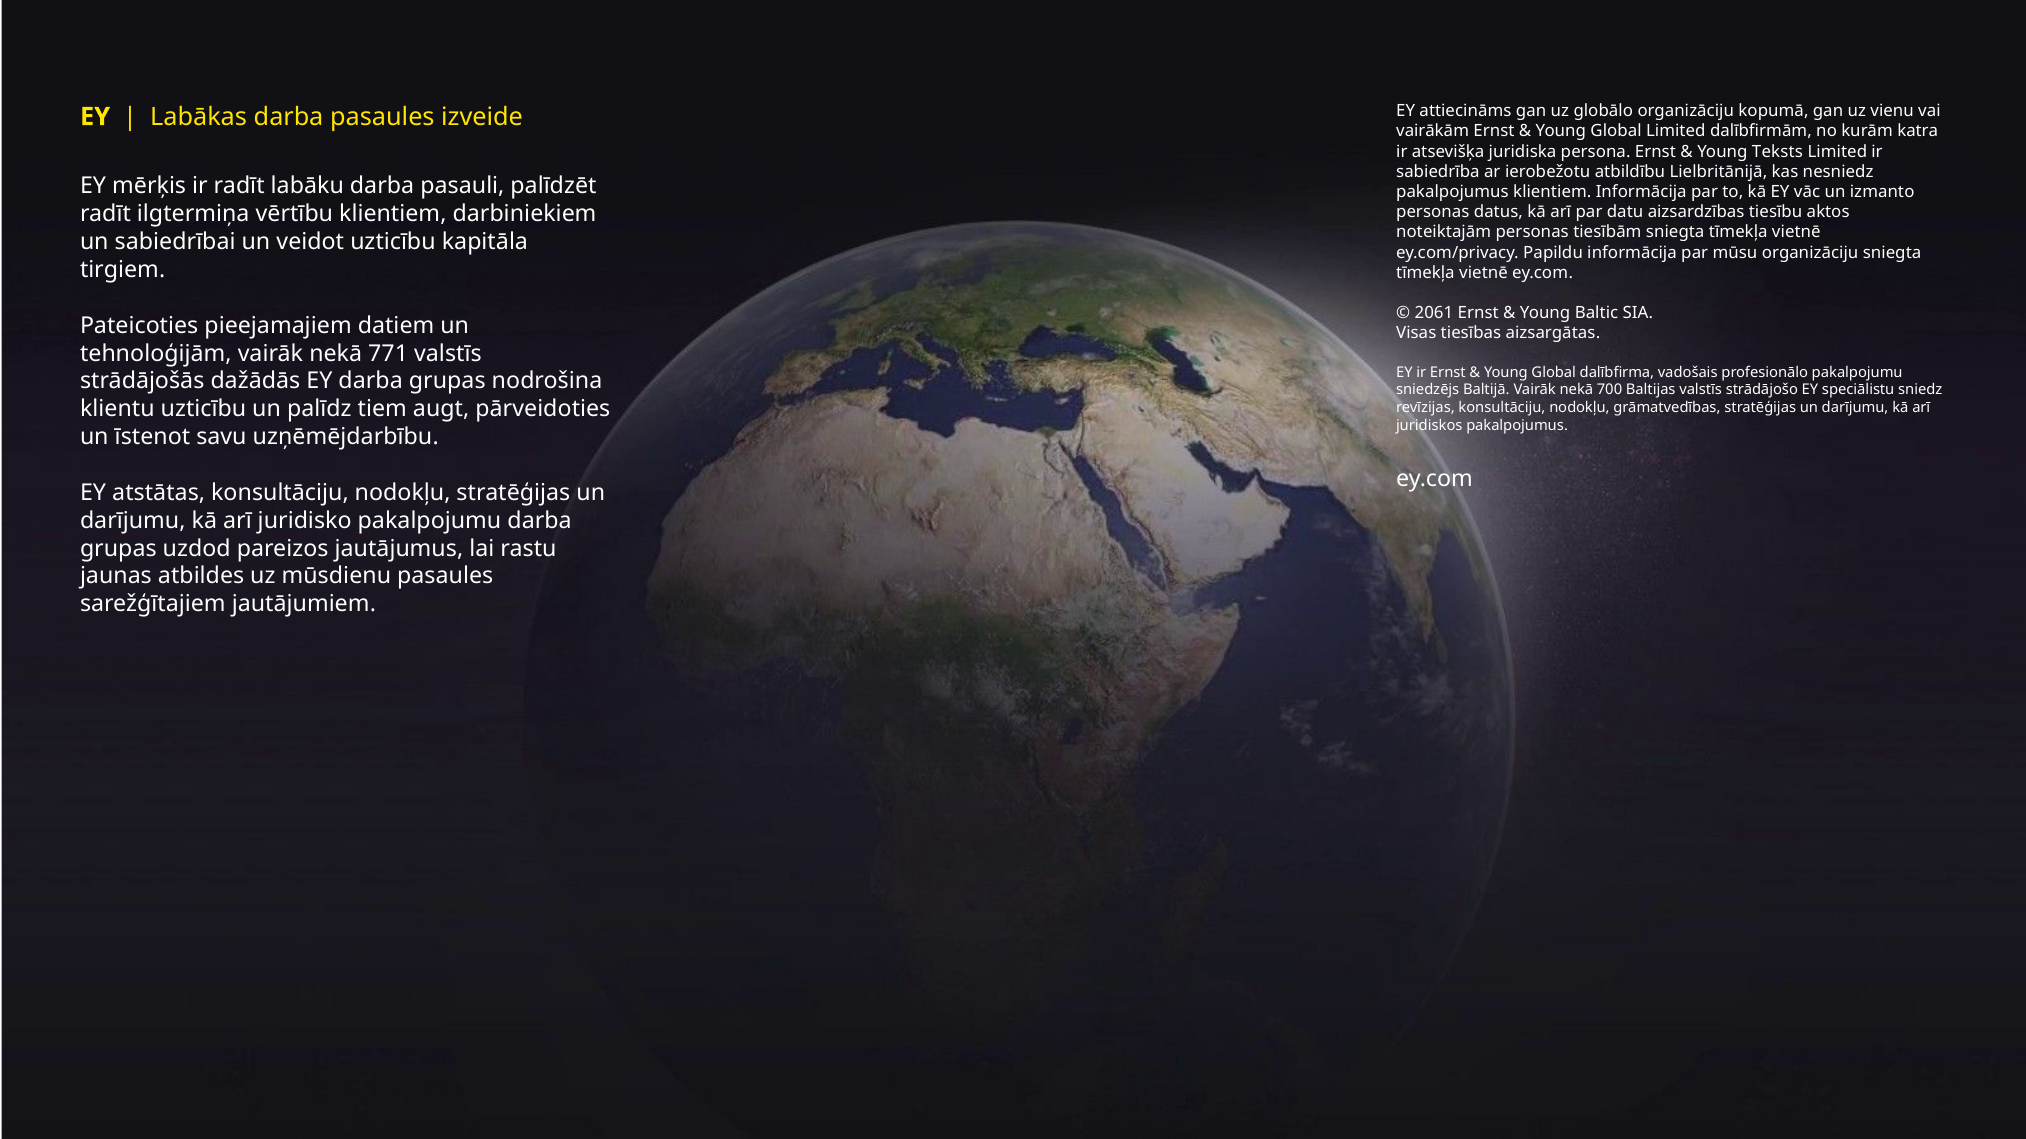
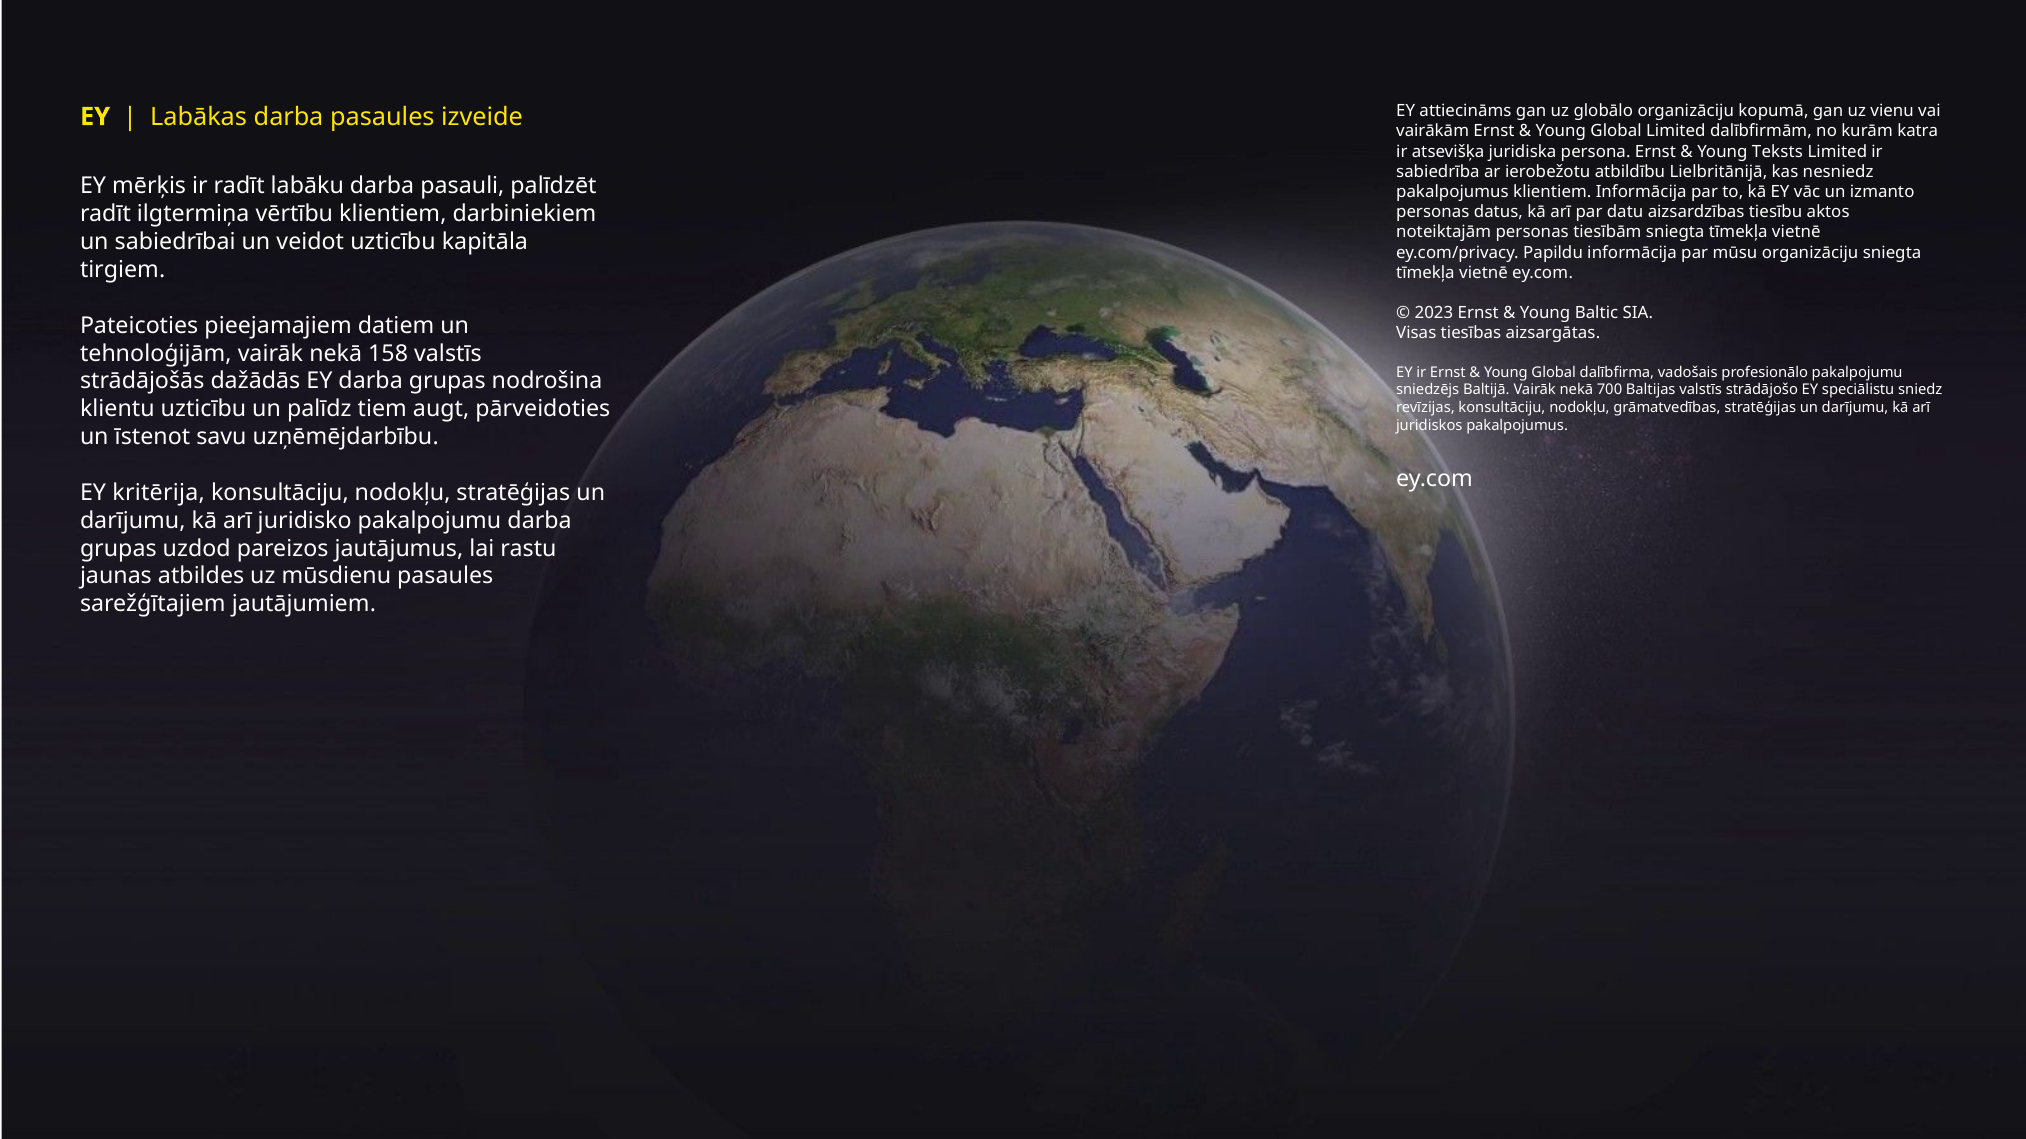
2061: 2061 -> 2023
771: 771 -> 158
atstātas: atstātas -> kritērija
